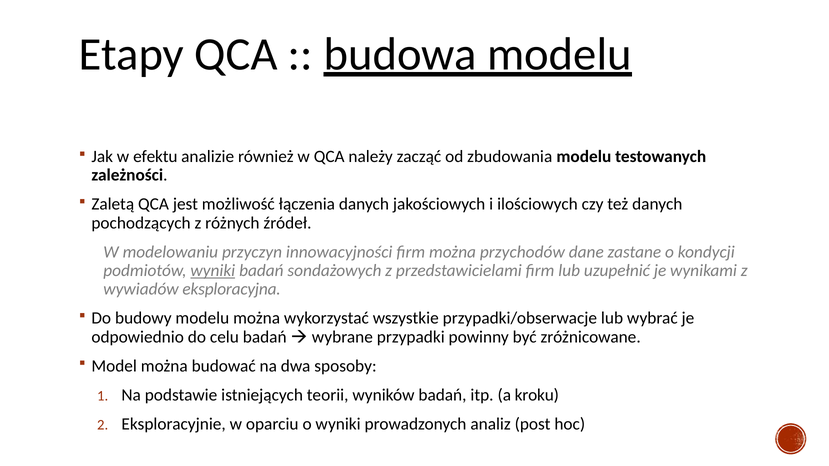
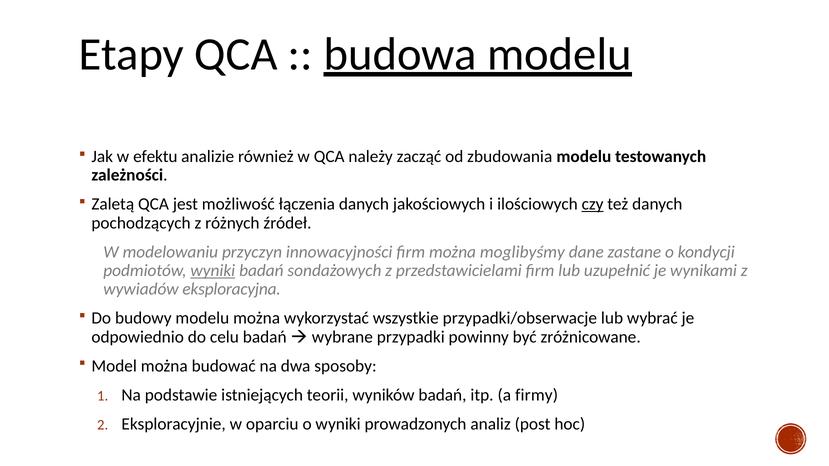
czy underline: none -> present
przychodów: przychodów -> moglibyśmy
kroku: kroku -> firmy
